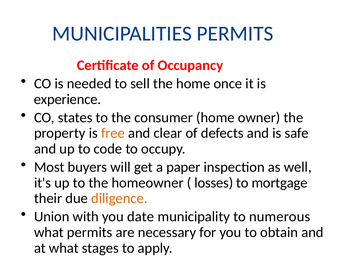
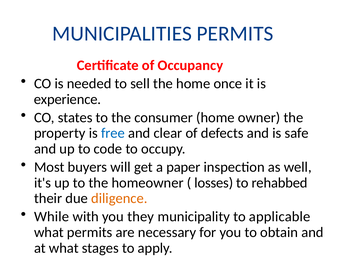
free colour: orange -> blue
mortgage: mortgage -> rehabbed
Union: Union -> While
date: date -> they
numerous: numerous -> applicable
